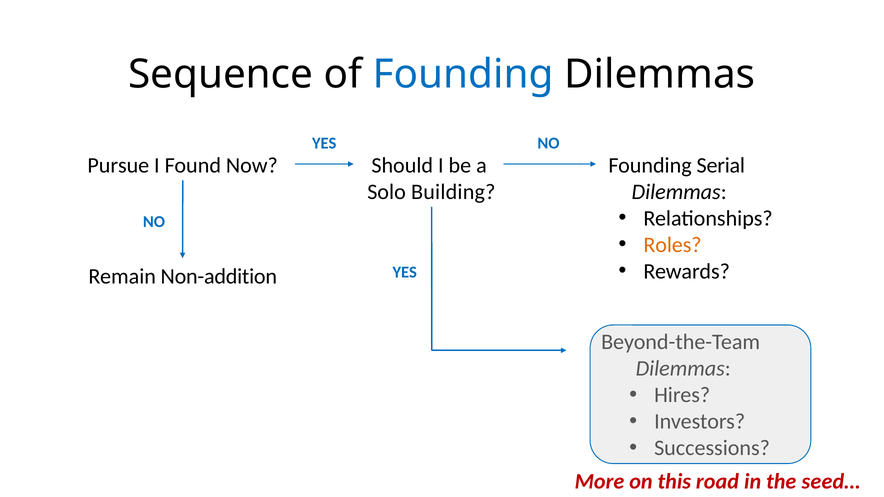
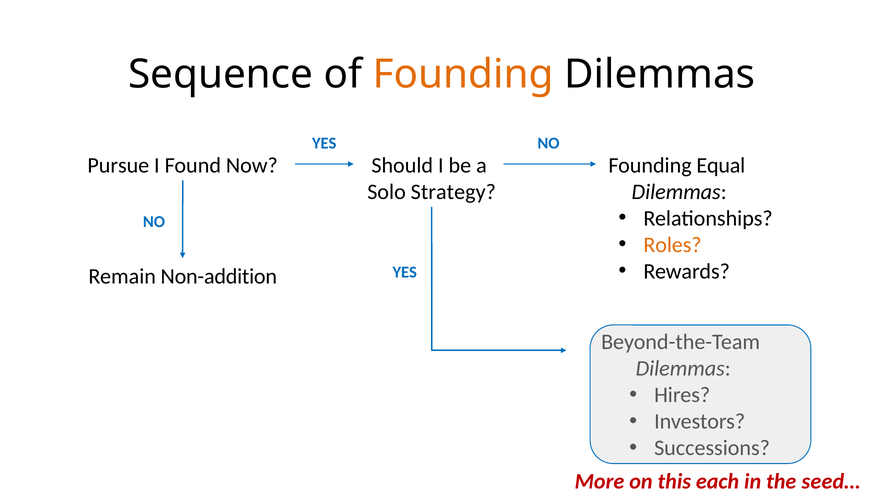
Founding at (463, 74) colour: blue -> orange
Serial: Serial -> Equal
Building: Building -> Strategy
road: road -> each
